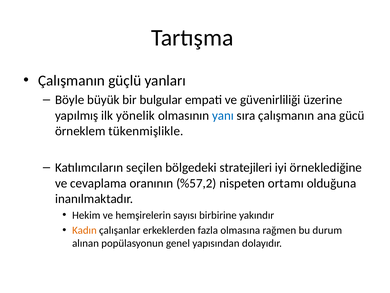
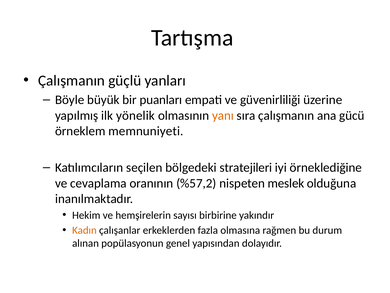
bulgular: bulgular -> puanları
yanı colour: blue -> orange
tükenmişlikle: tükenmişlikle -> memnuniyeti
ortamı: ortamı -> meslek
